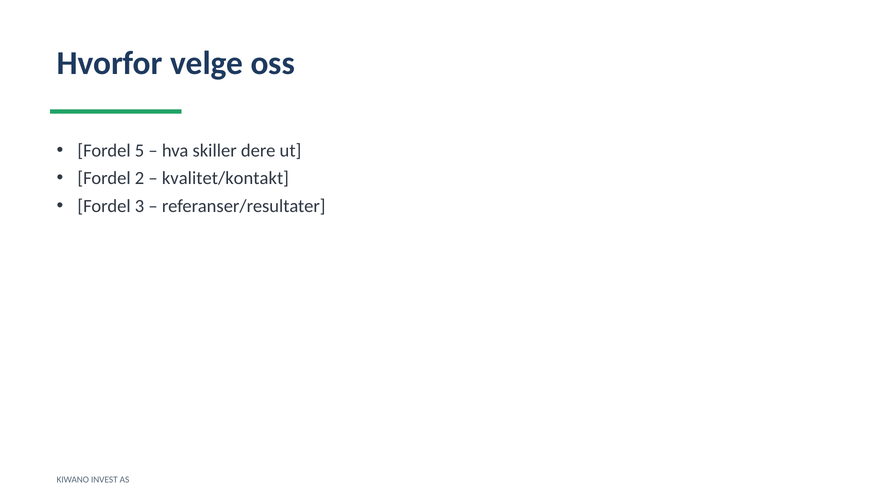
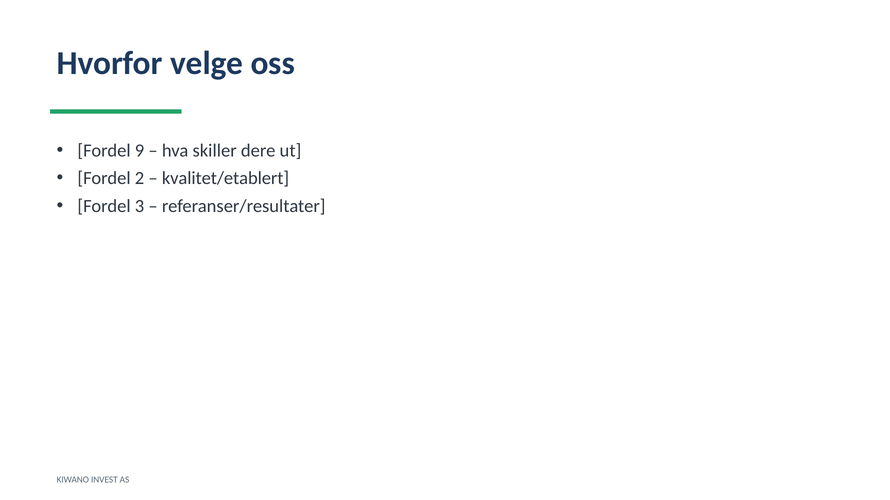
5: 5 -> 9
kvalitet/kontakt: kvalitet/kontakt -> kvalitet/etablert
